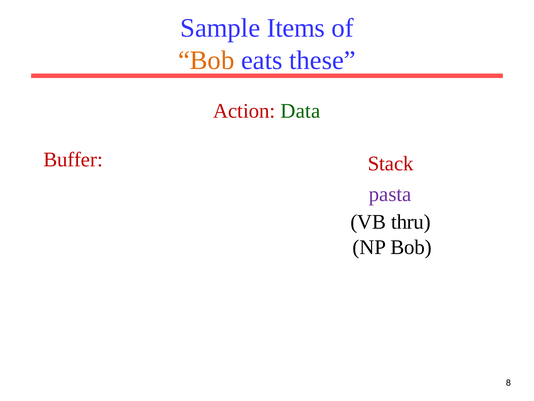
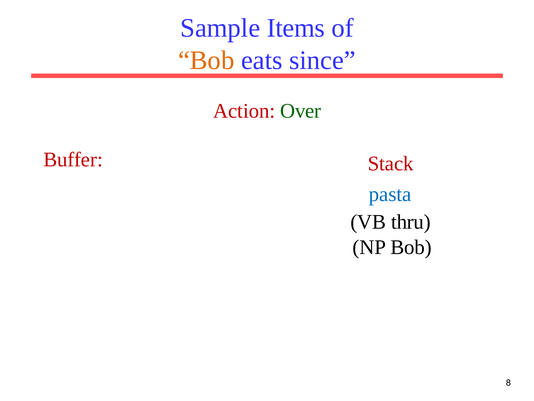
these: these -> since
Data: Data -> Over
pasta colour: purple -> blue
